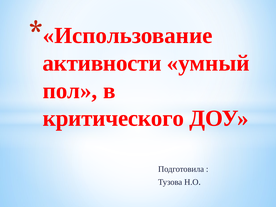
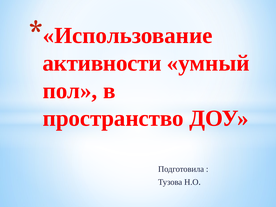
критического: критического -> пространство
